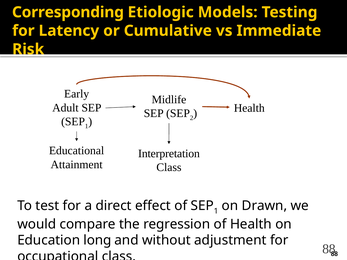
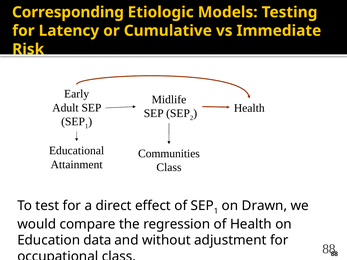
Interpretation: Interpretation -> Communities
long: long -> data
